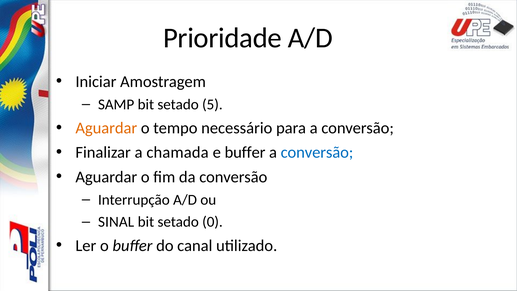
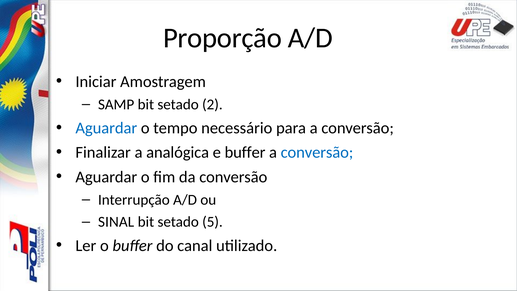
Prioridade: Prioridade -> Proporção
5: 5 -> 2
Aguardar at (106, 128) colour: orange -> blue
chamada: chamada -> analógica
0: 0 -> 5
